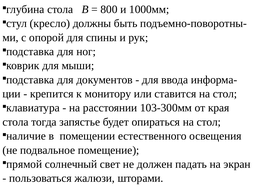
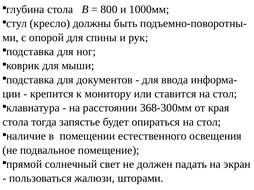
103-300мм: 103-300мм -> 368-300мм
